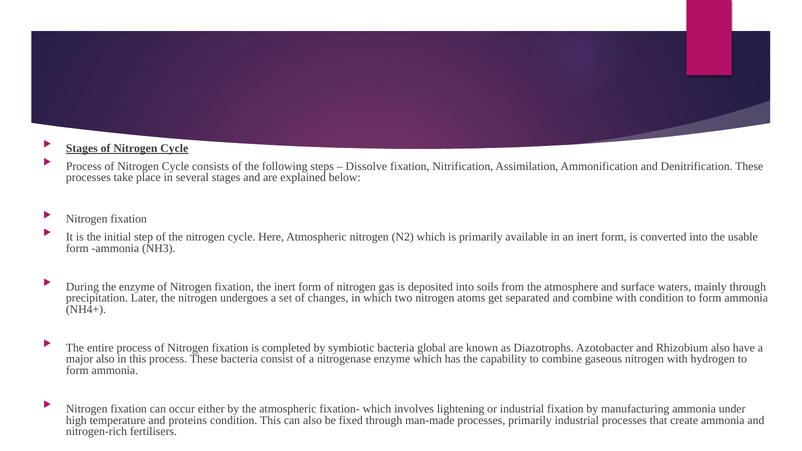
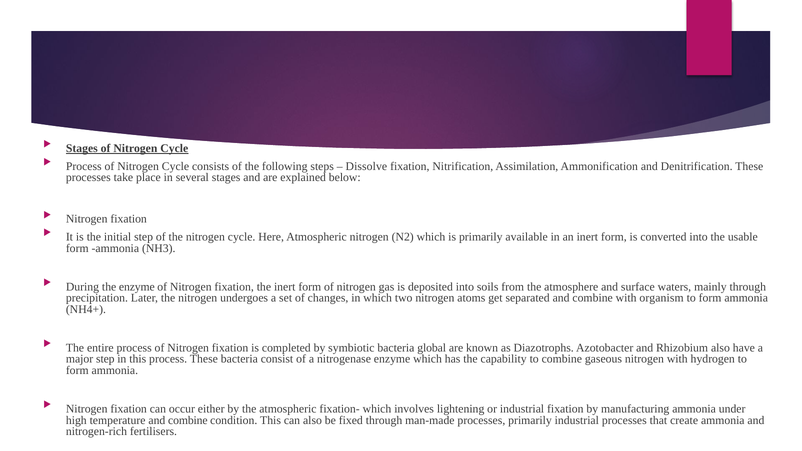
with condition: condition -> organism
major also: also -> step
temperature and proteins: proteins -> combine
